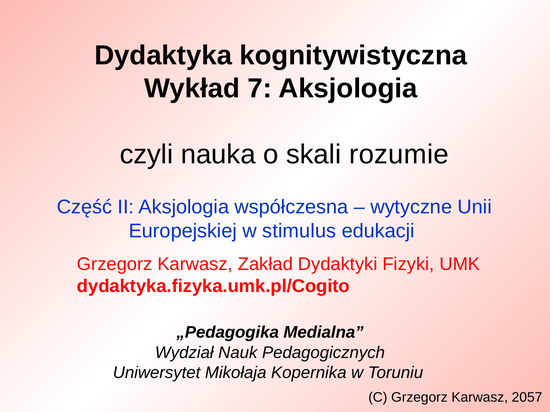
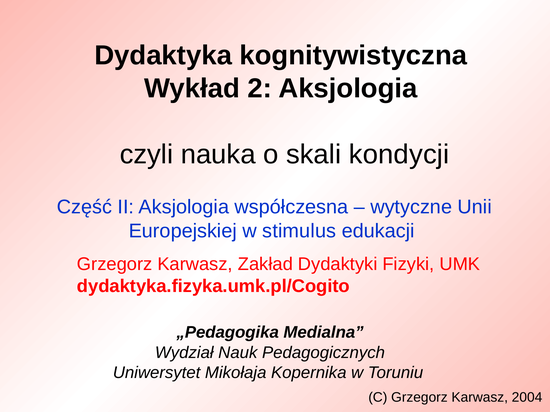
7: 7 -> 2
rozumie: rozumie -> kondycji
2057: 2057 -> 2004
